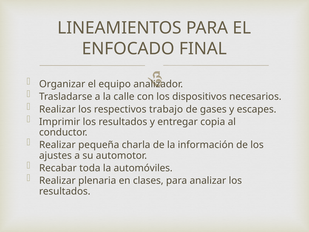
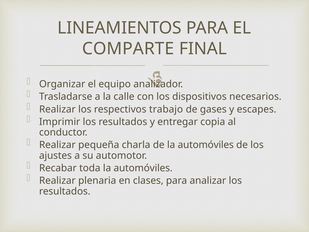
ENFOCADO: ENFOCADO -> COMPARTE
de la información: información -> automóviles
